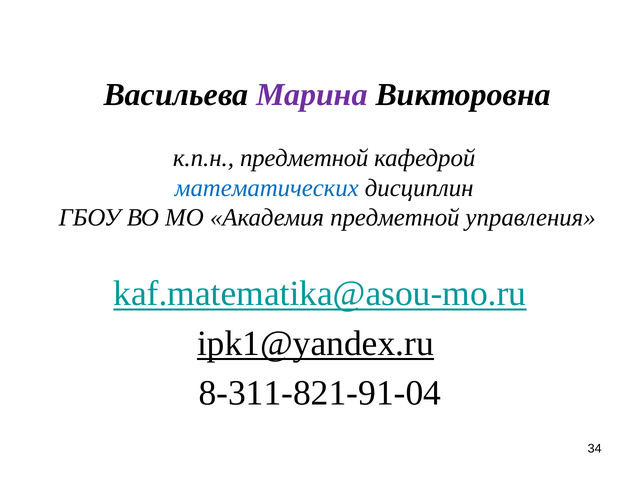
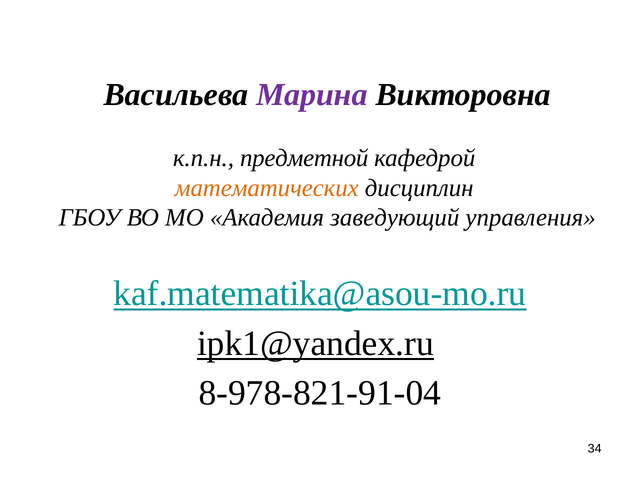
математических colour: blue -> orange
Академия предметной: предметной -> заведующий
8-311-821-91-04: 8-311-821-91-04 -> 8-978-821-91-04
